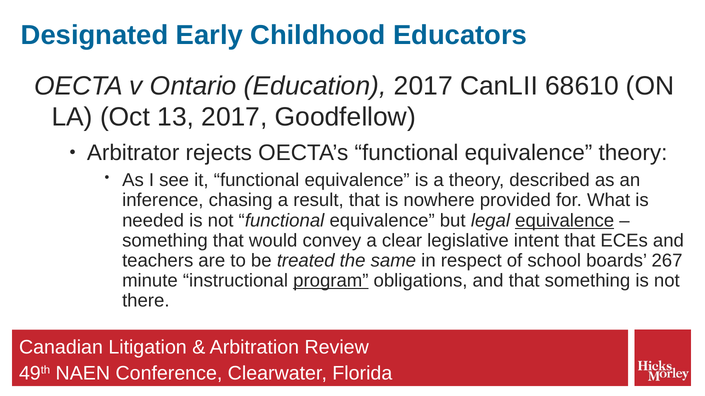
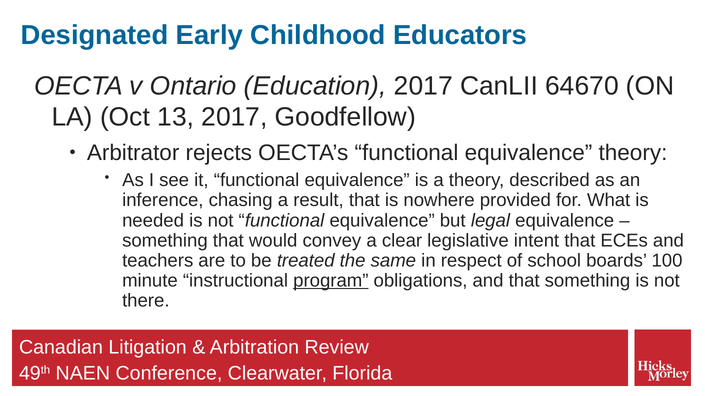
68610: 68610 -> 64670
equivalence at (565, 221) underline: present -> none
267: 267 -> 100
